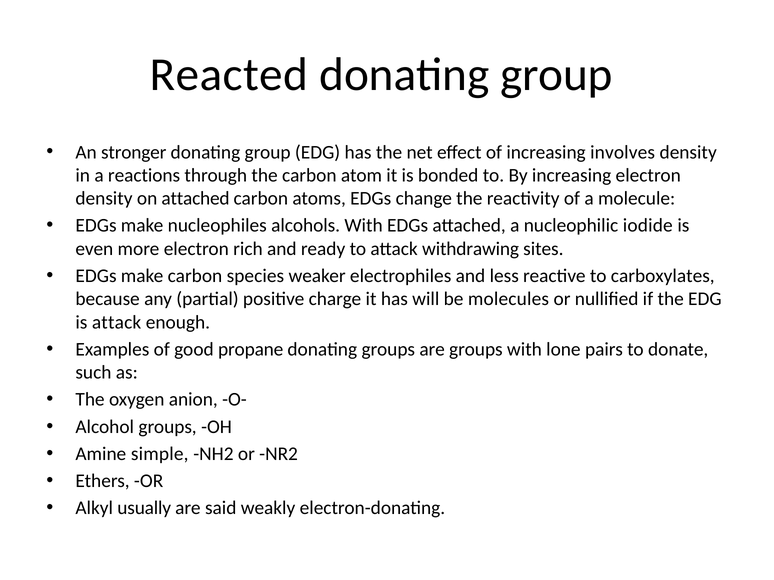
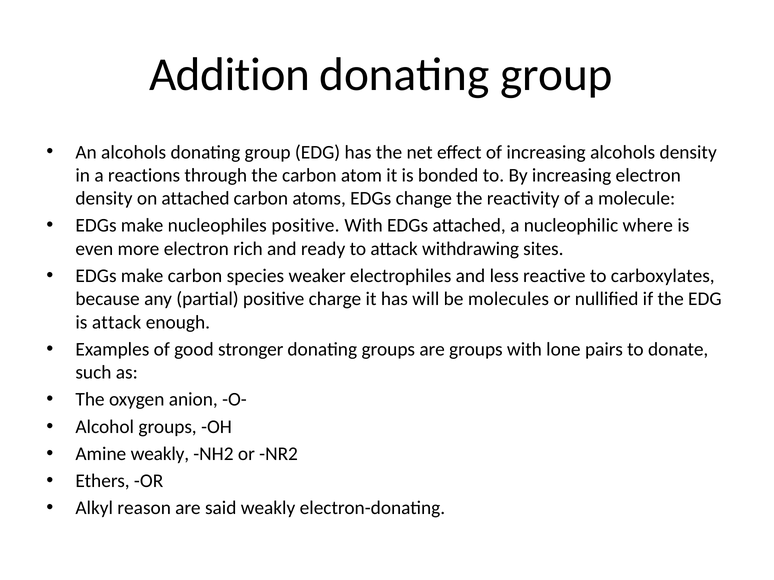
Reacted: Reacted -> Addition
An stronger: stronger -> alcohols
increasing involves: involves -> alcohols
nucleophiles alcohols: alcohols -> positive
iodide: iodide -> where
propane: propane -> stronger
Amine simple: simple -> weakly
usually: usually -> reason
